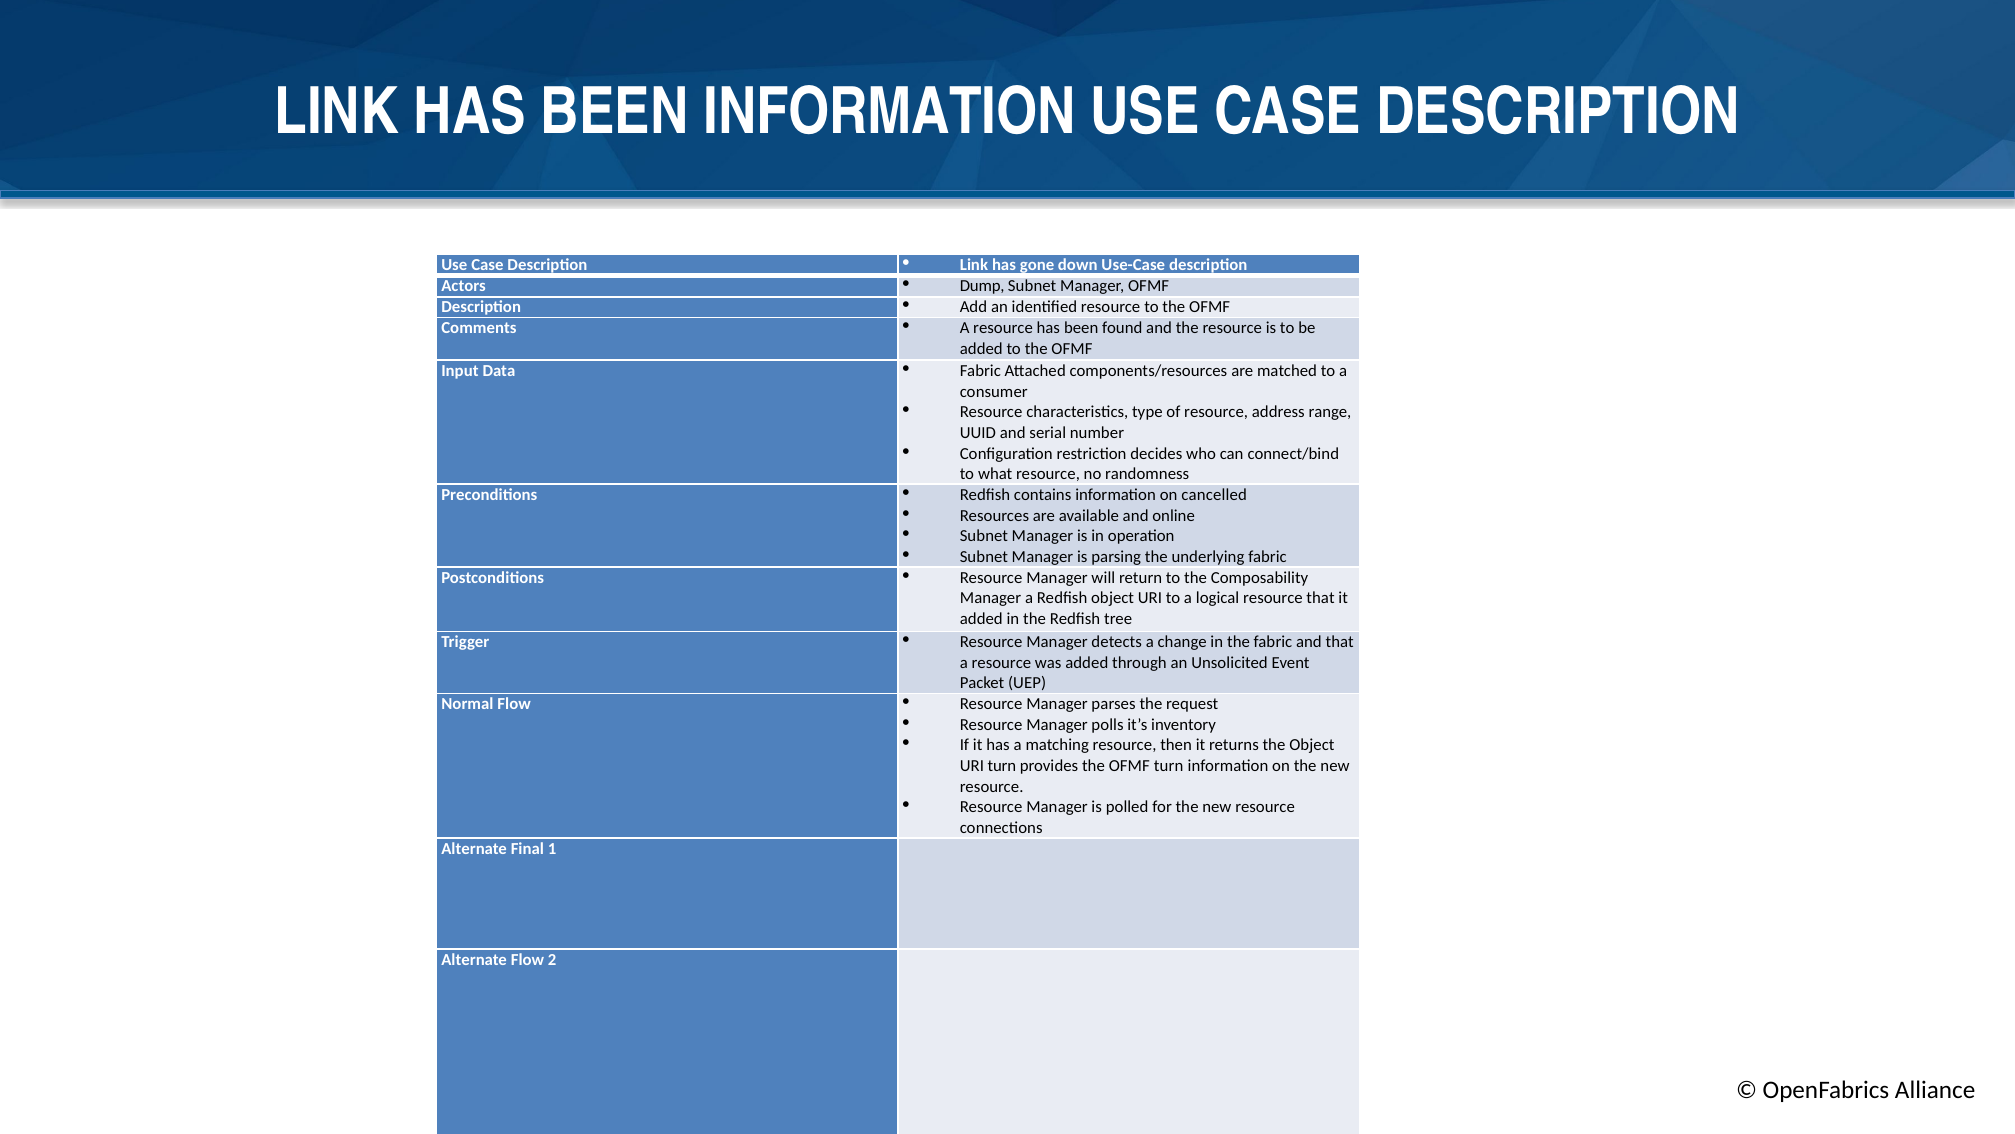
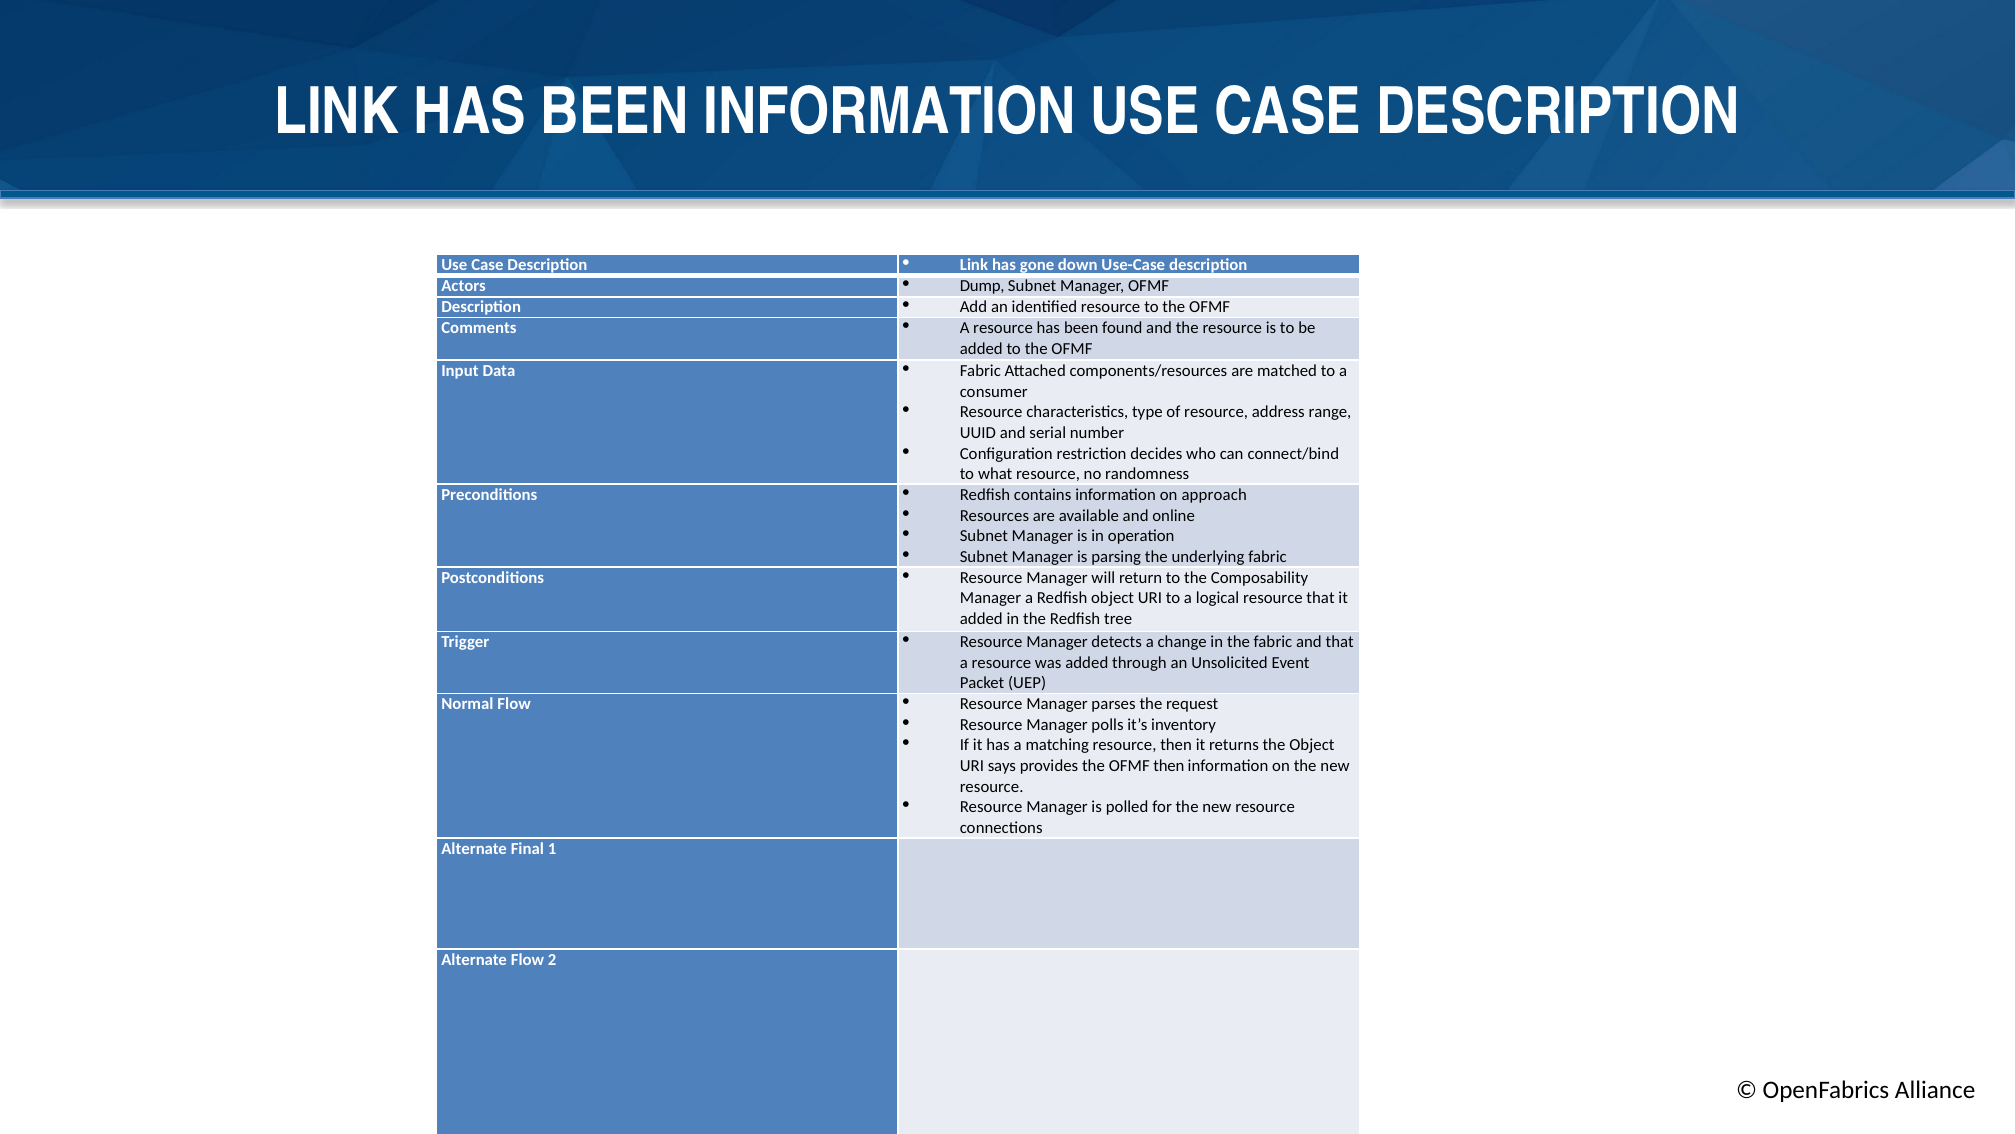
cancelled: cancelled -> approach
URI turn: turn -> says
OFMF turn: turn -> then
